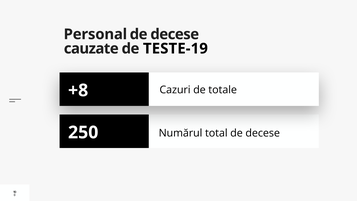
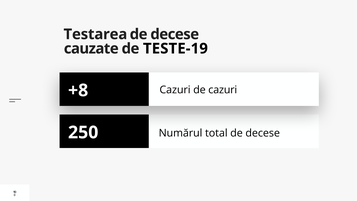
Personal: Personal -> Testarea
de totale: totale -> cazuri
